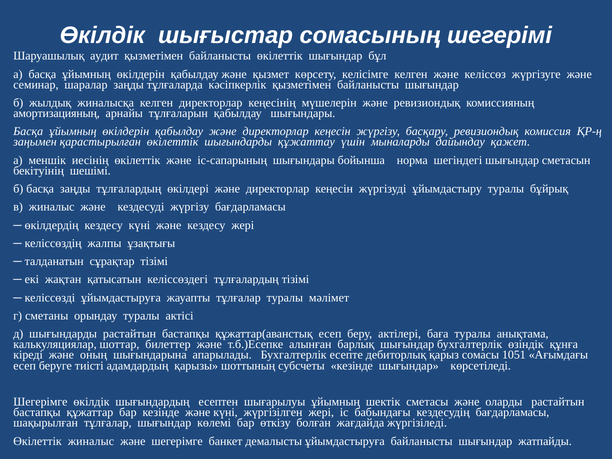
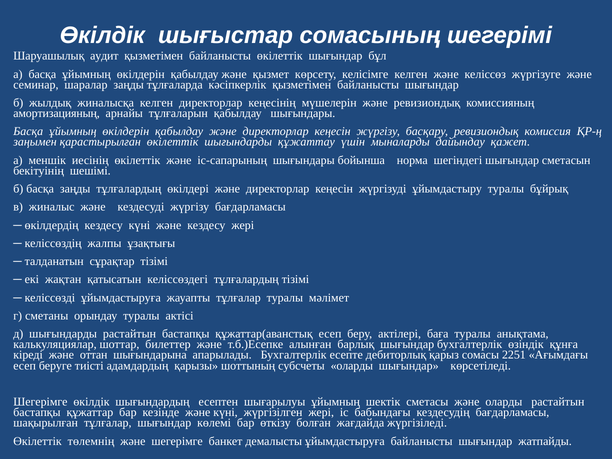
оның: оның -> оттан
1051: 1051 -> 2251
субсчеты кезінде: кезінде -> оларды
Өкілеттік жиналыс: жиналыс -> төлемнің
